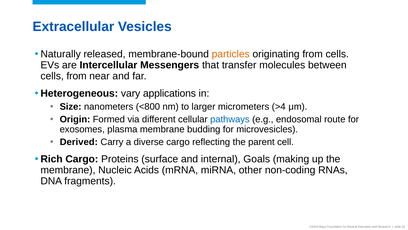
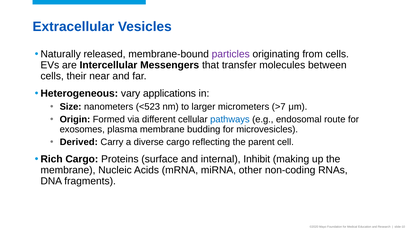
particles colour: orange -> purple
cells from: from -> their
<800: <800 -> <523
>4: >4 -> >7
Goals: Goals -> Inhibit
